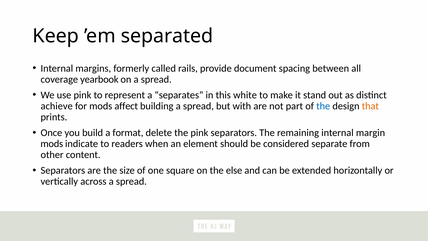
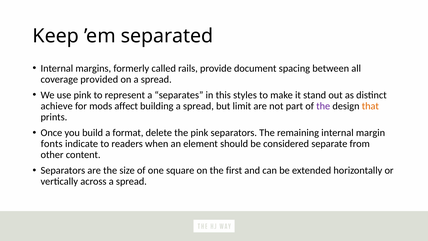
yearbook: yearbook -> provided
white: white -> styles
with: with -> limit
the at (323, 106) colour: blue -> purple
mods at (52, 144): mods -> fonts
else: else -> first
